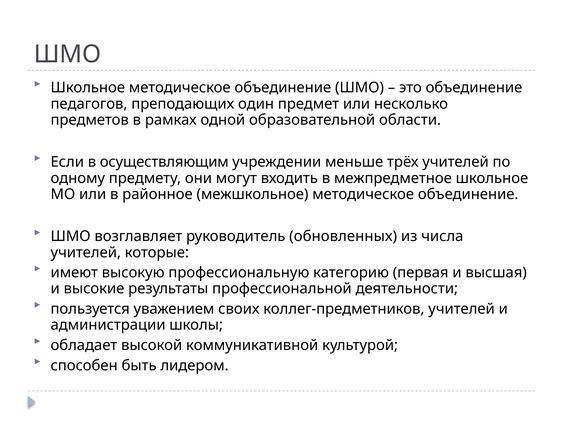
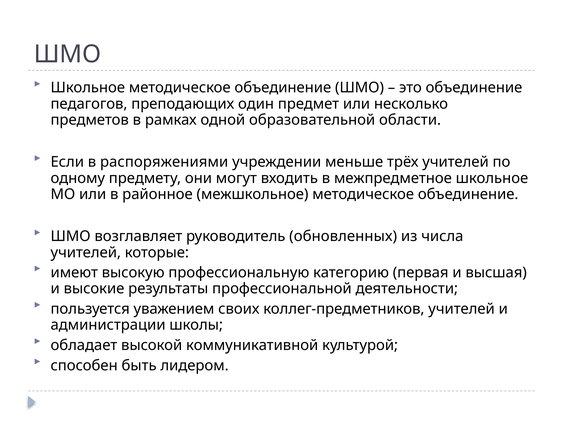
осуществляющим: осуществляющим -> распоряжениями
